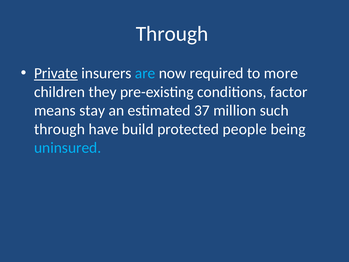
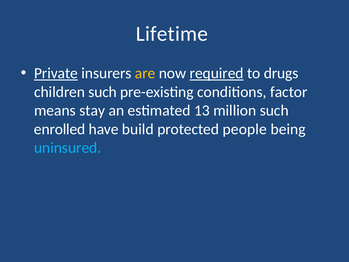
Through at (172, 34): Through -> Lifetime
are colour: light blue -> yellow
required underline: none -> present
more: more -> drugs
children they: they -> such
37: 37 -> 13
through at (60, 129): through -> enrolled
